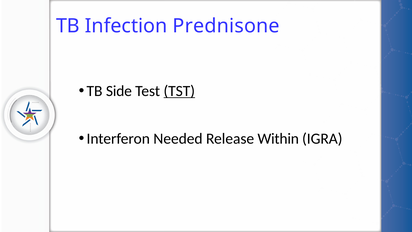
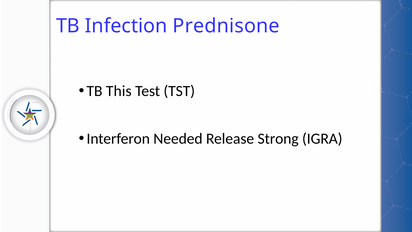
Side: Side -> This
TST underline: present -> none
Within: Within -> Strong
